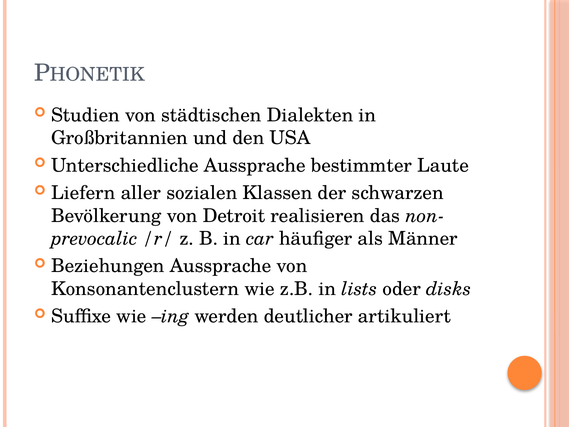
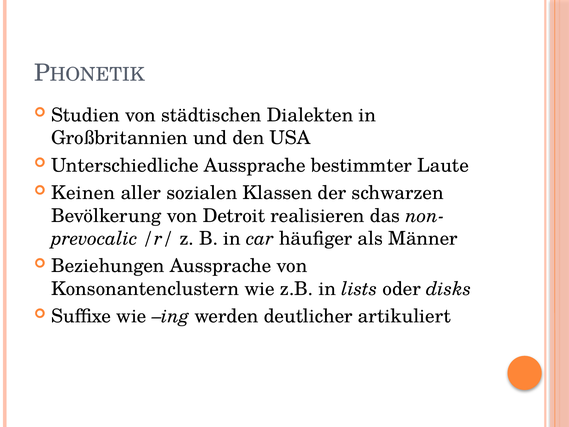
Liefern: Liefern -> Keinen
